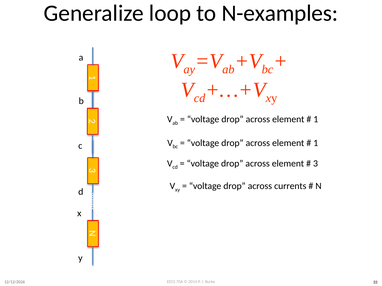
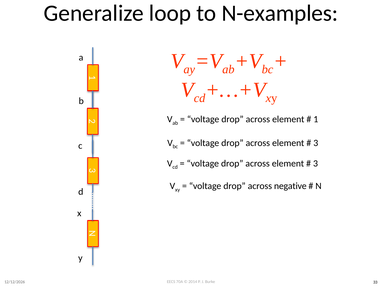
1 at (316, 143): 1 -> 3
currents: currents -> negative
